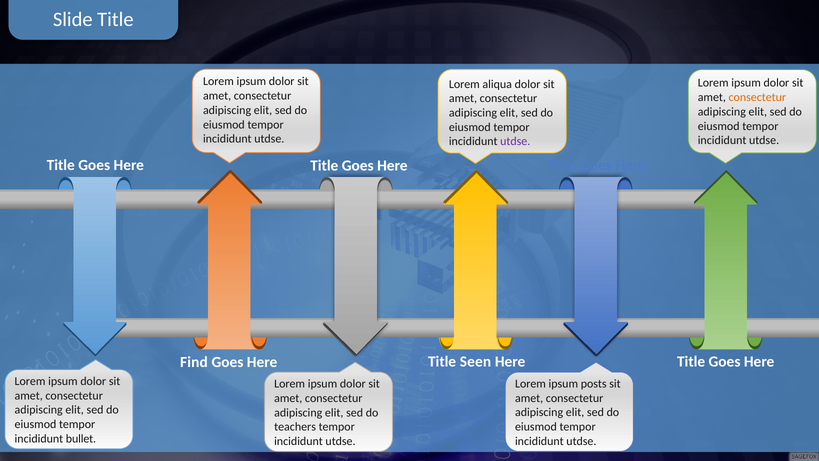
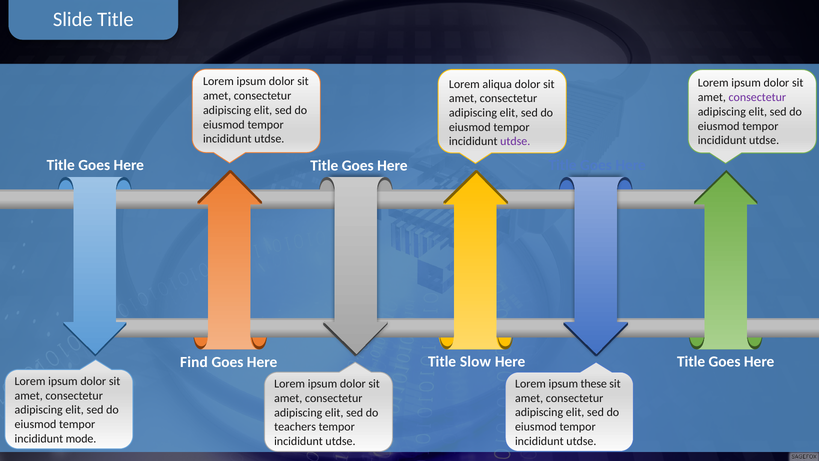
consectetur at (757, 97) colour: orange -> purple
Seen: Seen -> Slow
posts: posts -> these
bullet: bullet -> mode
